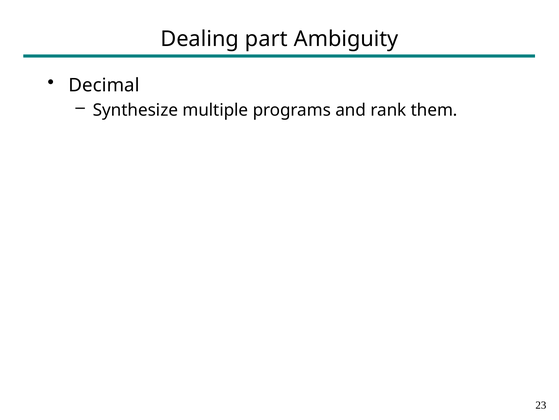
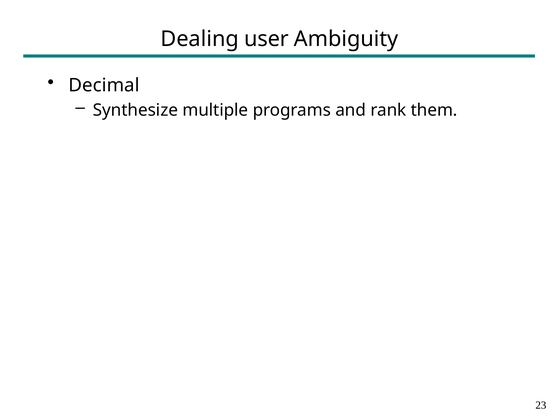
part: part -> user
